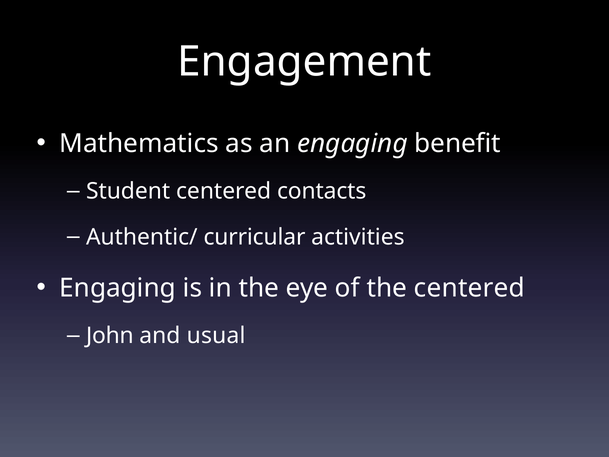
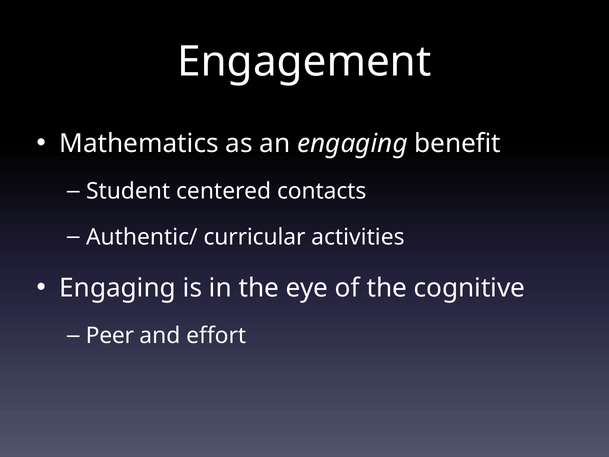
the centered: centered -> cognitive
John: John -> Peer
usual: usual -> effort
